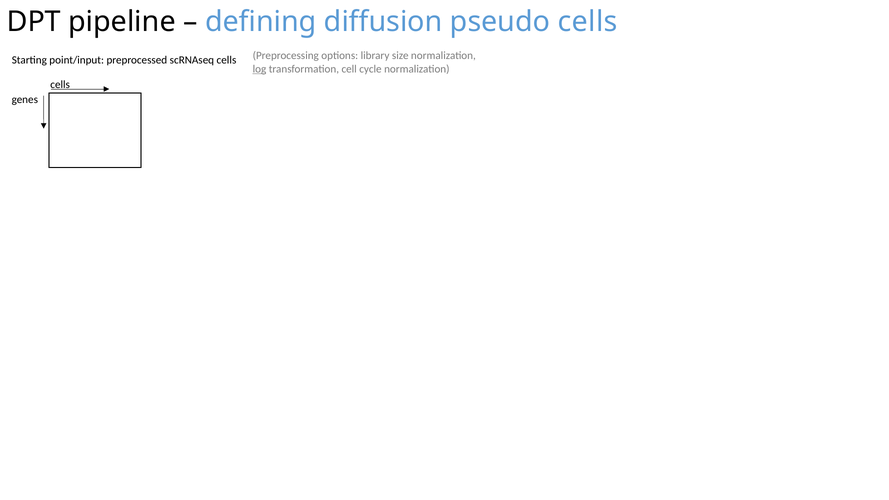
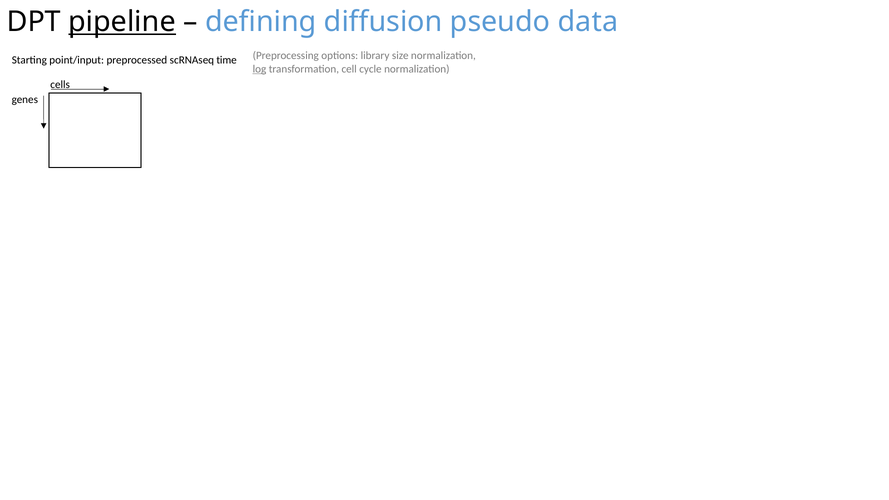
pipeline underline: none -> present
pseudo cells: cells -> data
scRNAseq cells: cells -> time
